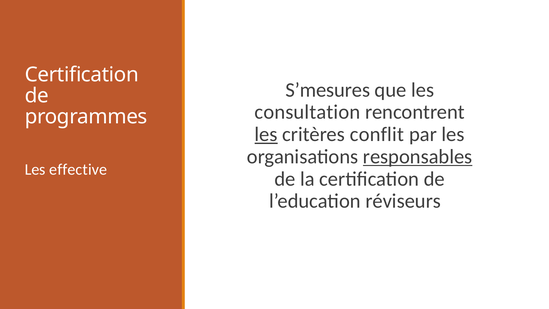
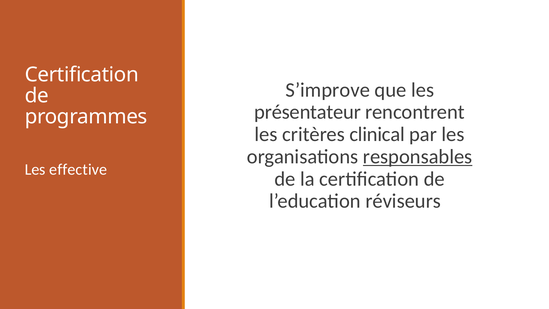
S’mesures: S’mesures -> S’improve
consultation: consultation -> présentateur
les at (266, 134) underline: present -> none
conflit: conflit -> clinical
